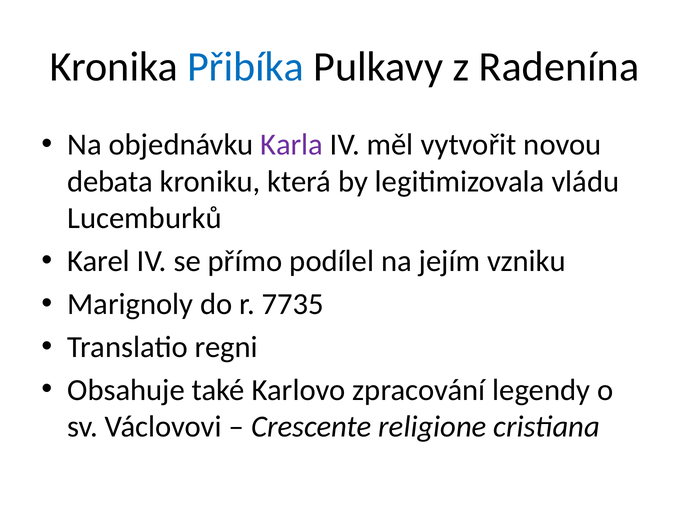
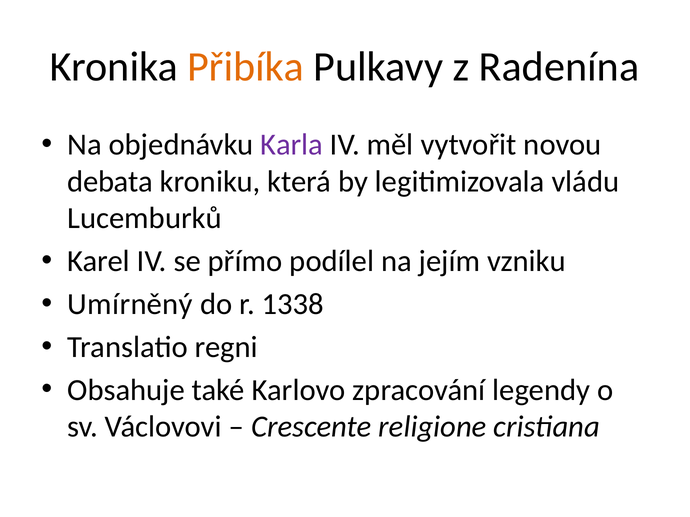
Přibíka colour: blue -> orange
Marignoly: Marignoly -> Umírněný
7735: 7735 -> 1338
